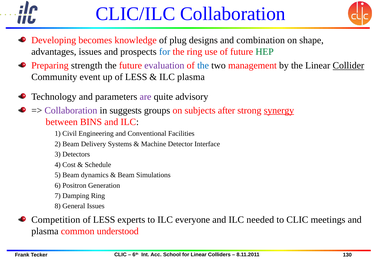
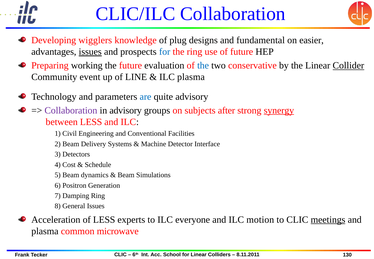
becomes: becomes -> wigglers
combination: combination -> fundamental
shape: shape -> easier
issues at (90, 52) underline: none -> present
HEP colour: green -> black
strength: strength -> working
evaluation colour: purple -> black
management: management -> conservative
up of LESS: LESS -> LINE
are colour: purple -> blue
in suggests: suggests -> advisory
between BINS: BINS -> LESS
Competition: Competition -> Acceleration
needed: needed -> motion
meetings underline: none -> present
understood: understood -> microwave
